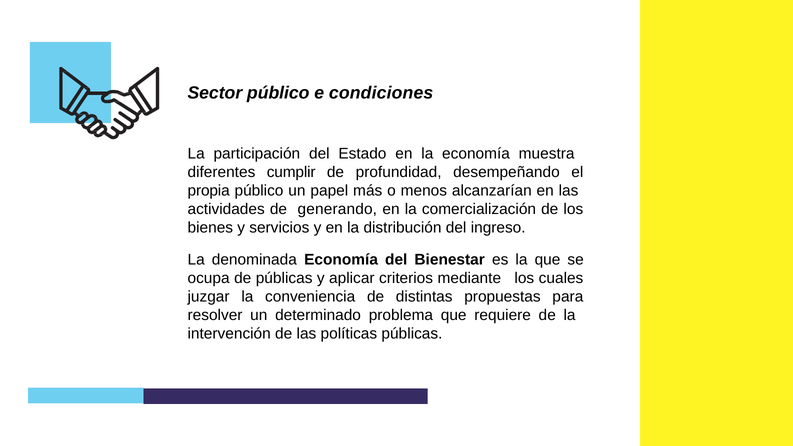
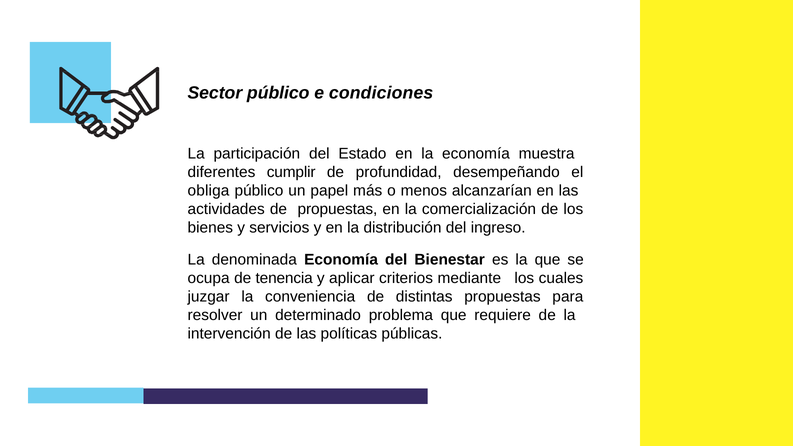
propia: propia -> obliga
de generando: generando -> propuestas
de públicas: públicas -> tenencia
